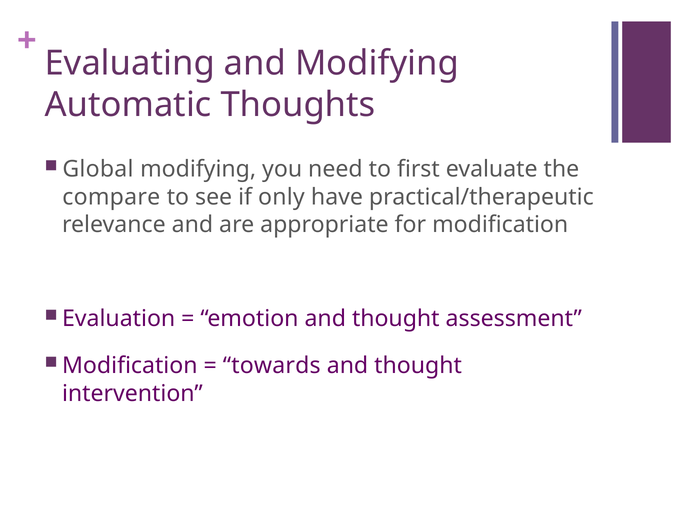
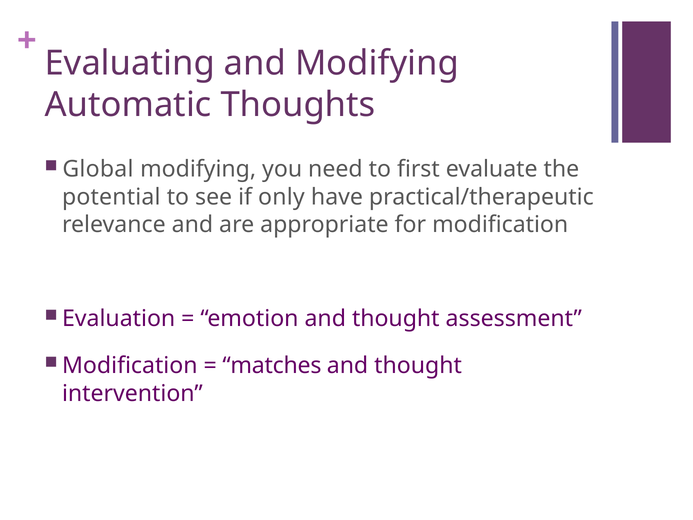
compare: compare -> potential
towards: towards -> matches
